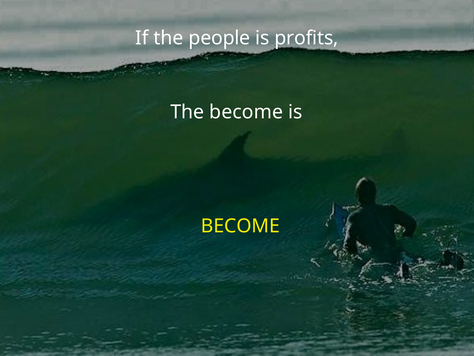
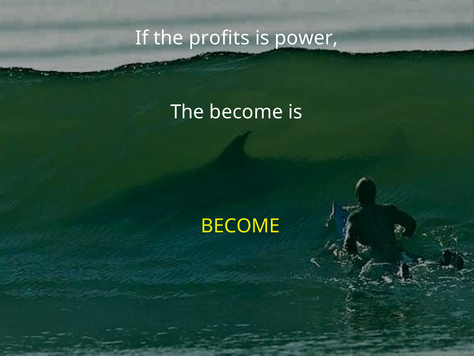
people: people -> profits
profits: profits -> power
